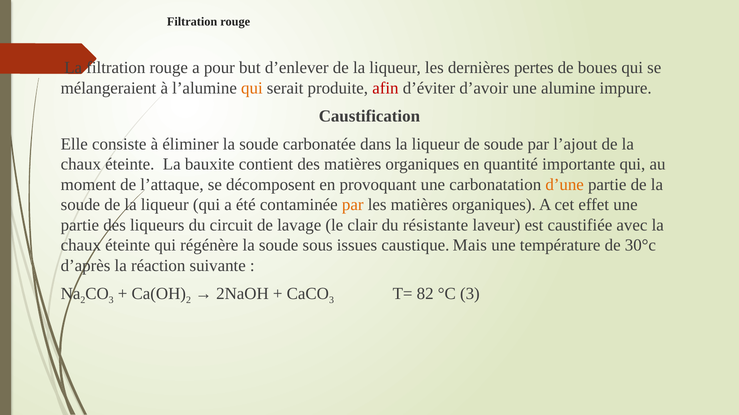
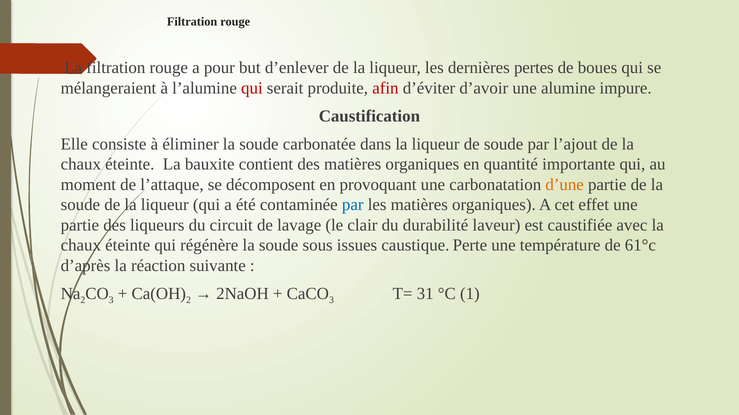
qui at (252, 88) colour: orange -> red
par at (353, 205) colour: orange -> blue
résistante: résistante -> durabilité
Mais: Mais -> Perte
30°c: 30°c -> 61°c
82: 82 -> 31
°C 3: 3 -> 1
